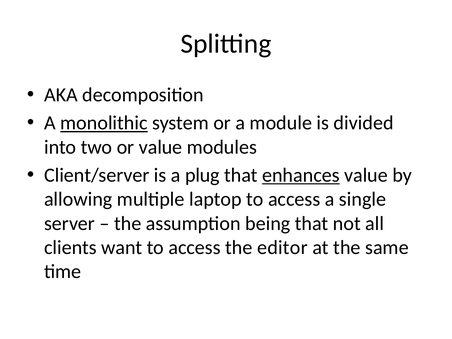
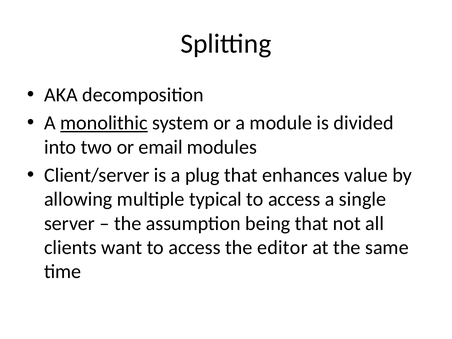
or value: value -> email
enhances underline: present -> none
laptop: laptop -> typical
